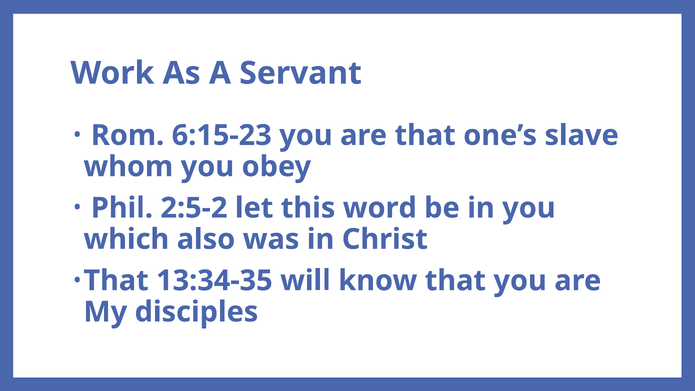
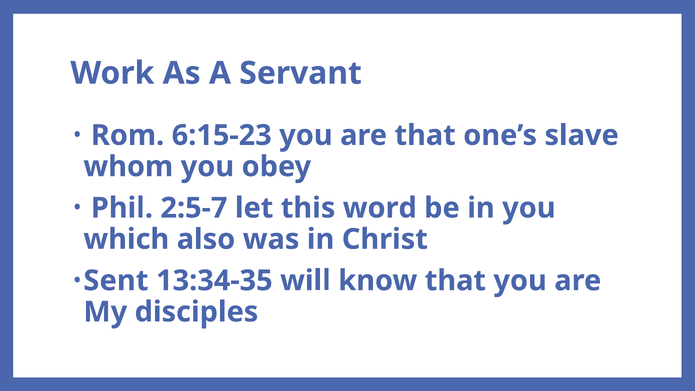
2:5-2: 2:5-2 -> 2:5-7
That at (116, 281): That -> Sent
